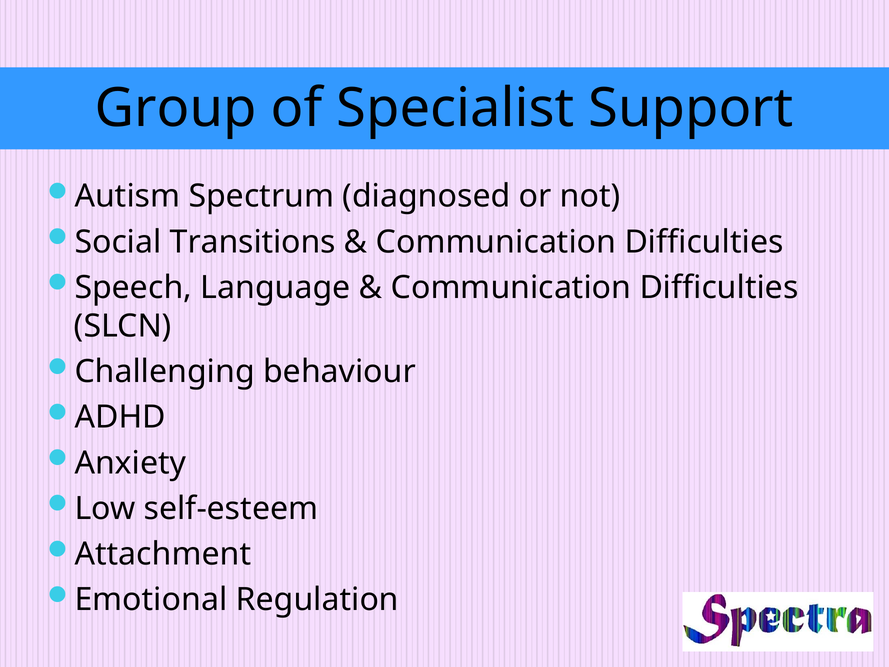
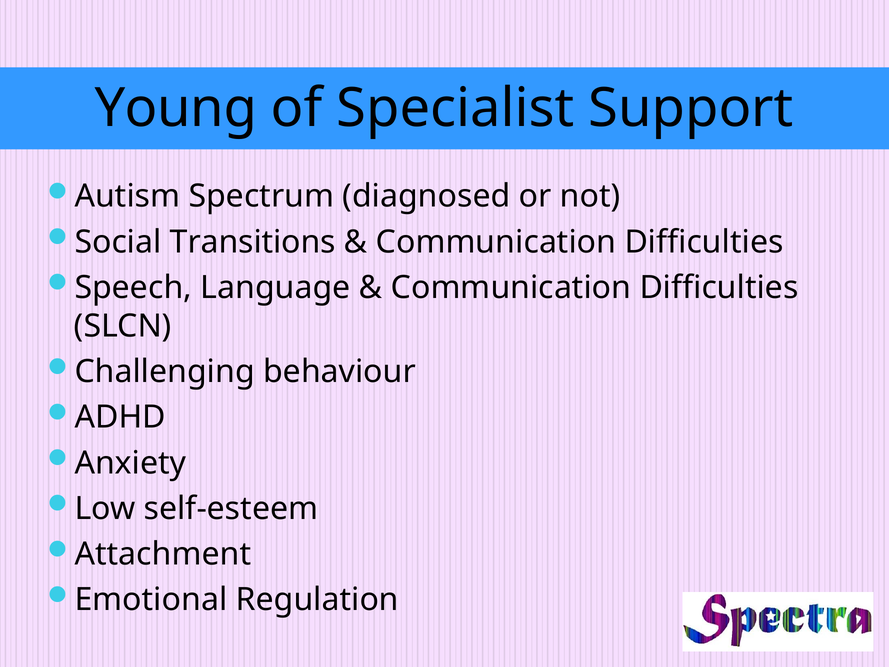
Group: Group -> Young
